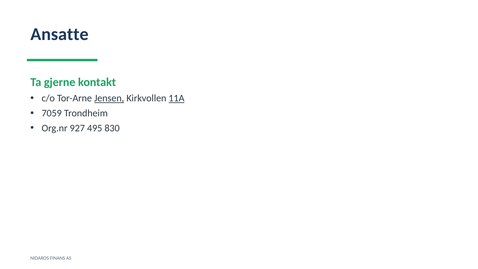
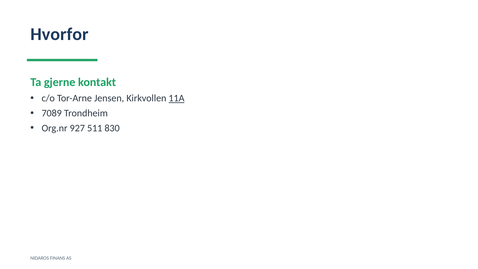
Ansatte: Ansatte -> Hvorfor
Jensen underline: present -> none
7059: 7059 -> 7089
495: 495 -> 511
